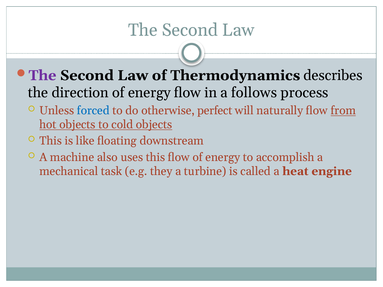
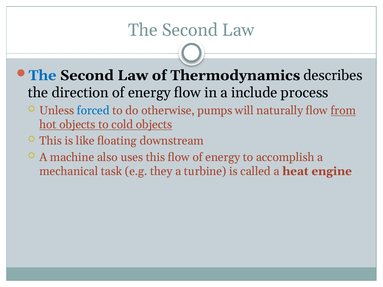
The at (42, 75) colour: purple -> blue
follows: follows -> include
perfect: perfect -> pumps
